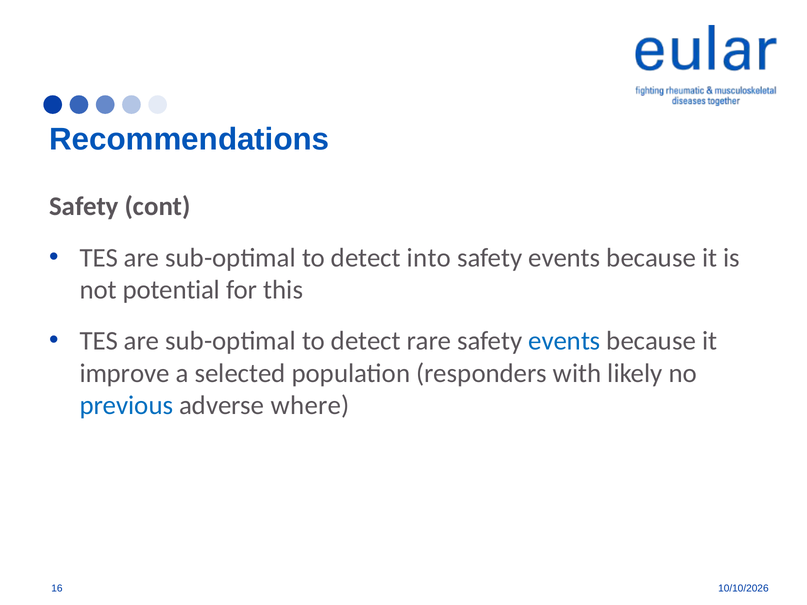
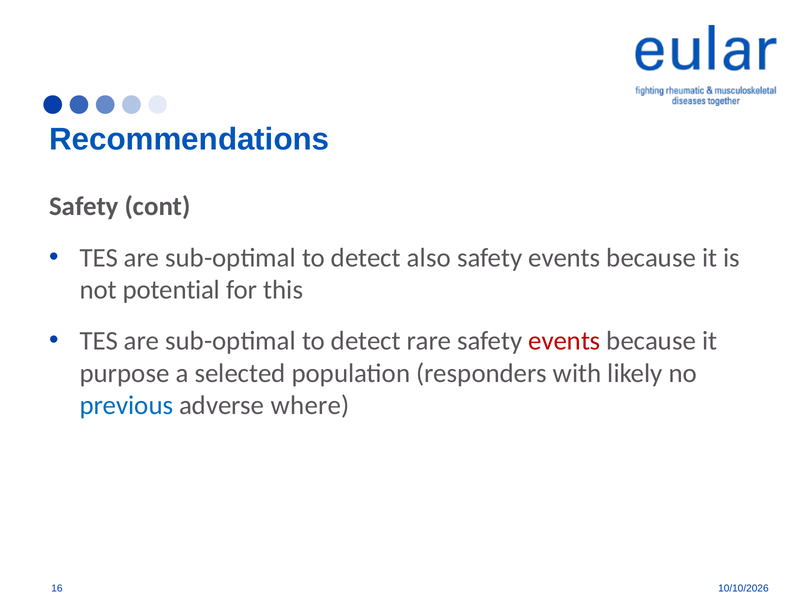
into: into -> also
events at (564, 341) colour: blue -> red
improve: improve -> purpose
